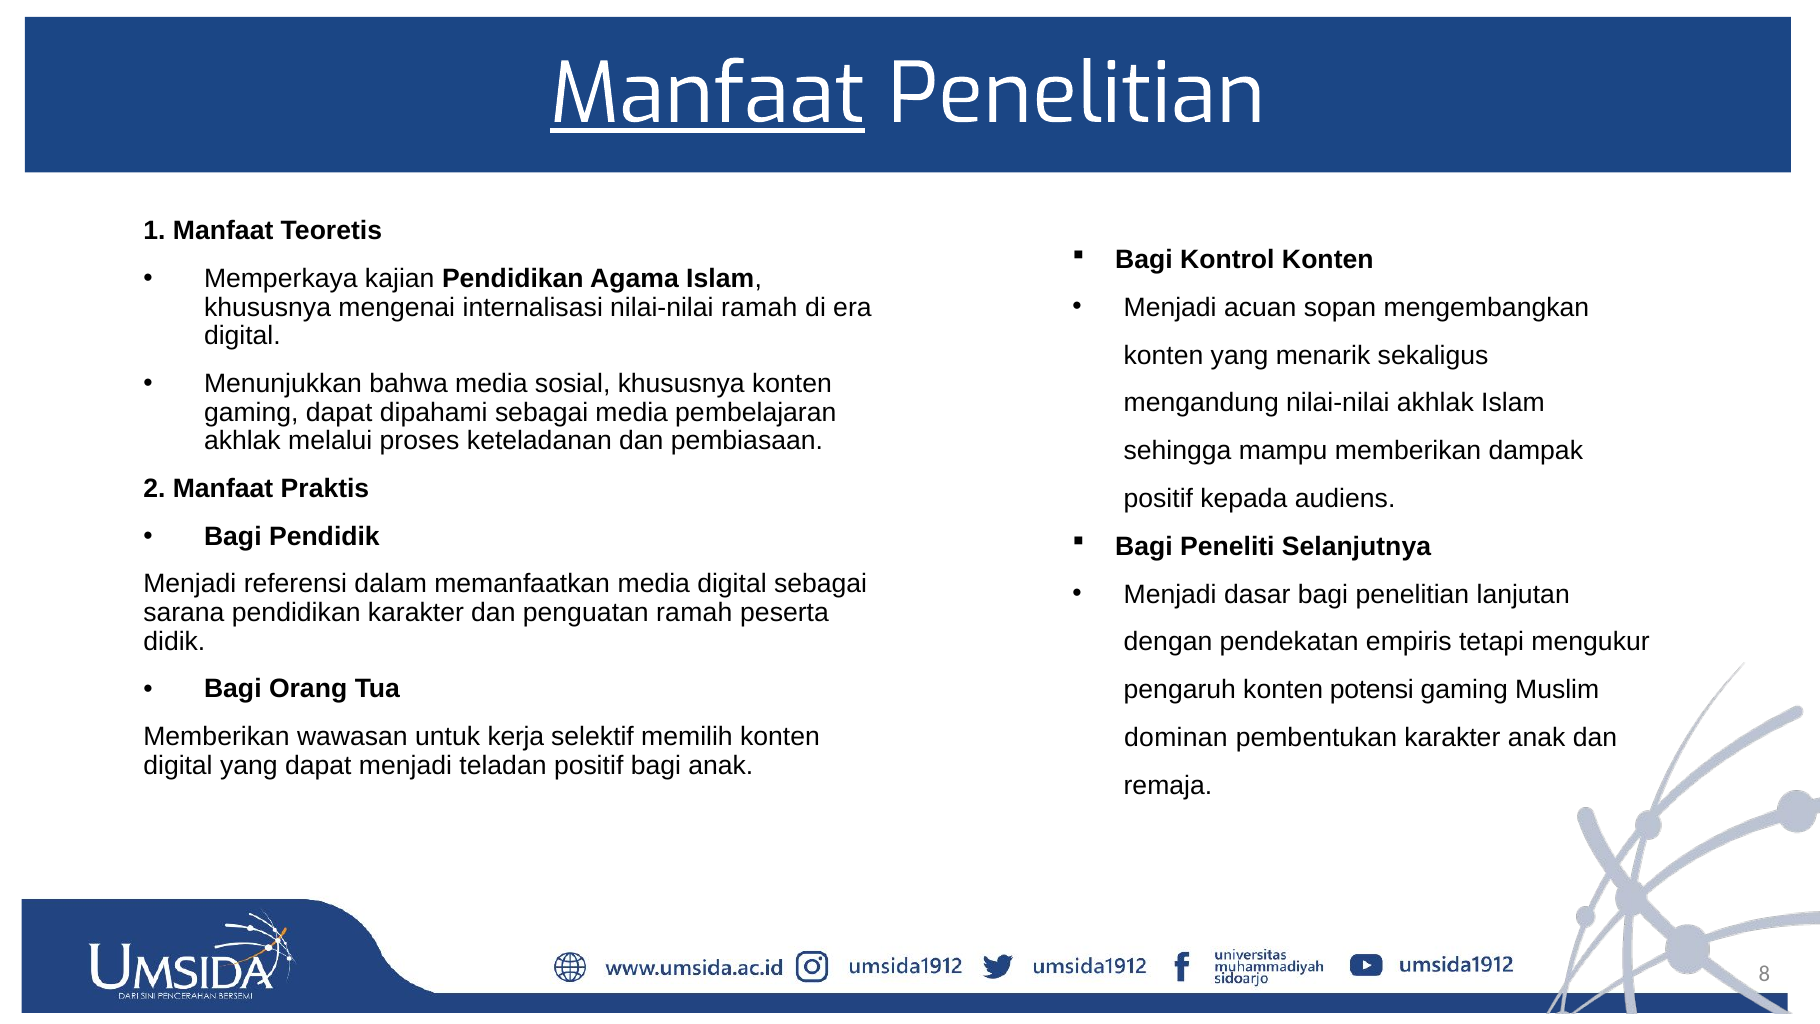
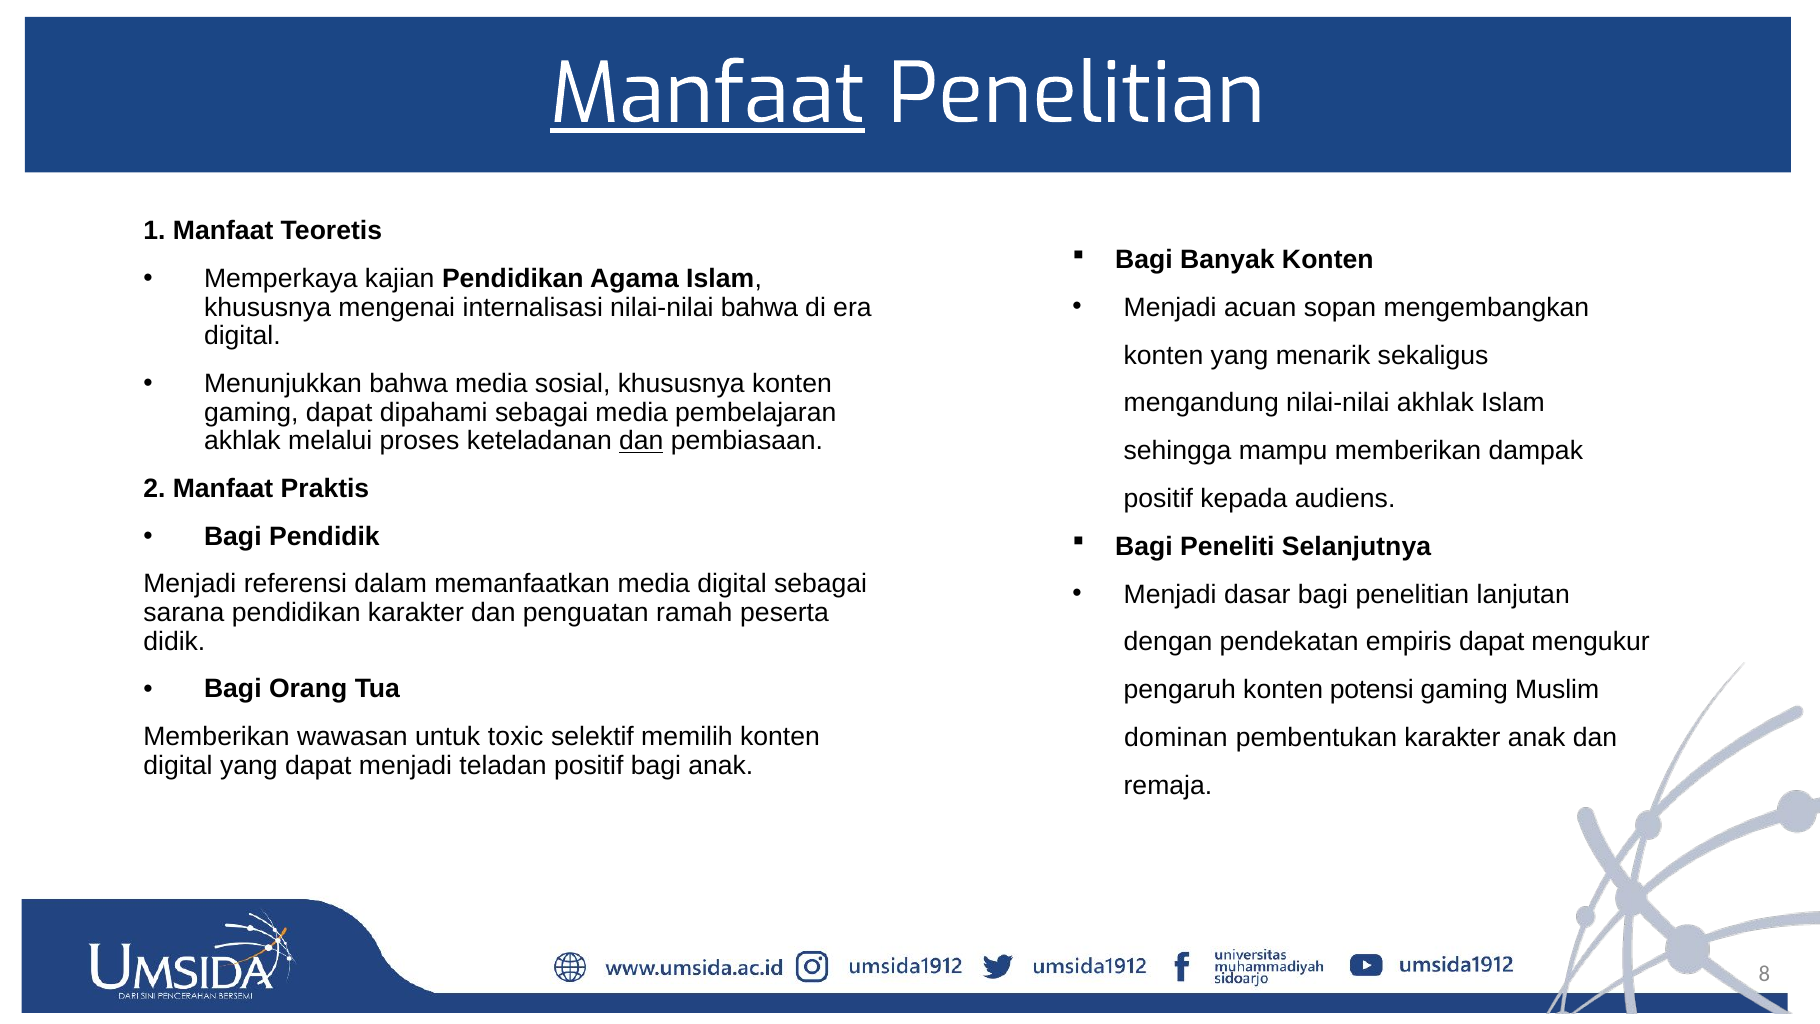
Kontrol: Kontrol -> Banyak
nilai-nilai ramah: ramah -> bahwa
dan at (641, 441) underline: none -> present
empiris tetapi: tetapi -> dapat
kerja: kerja -> toxic
